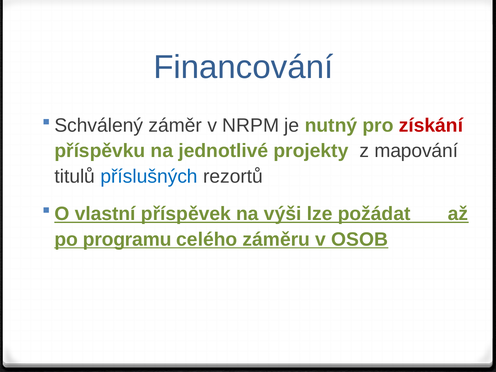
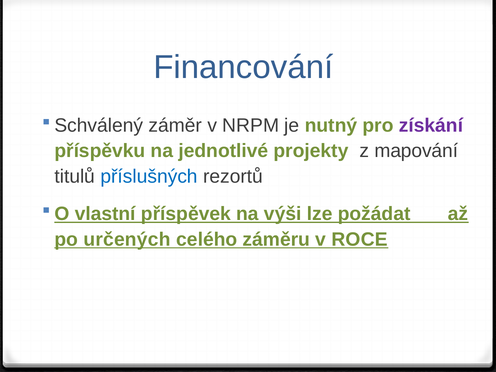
získání colour: red -> purple
programu: programu -> určených
OSOB: OSOB -> ROCE
